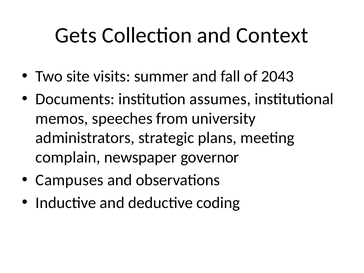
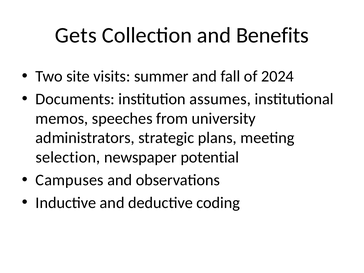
Context: Context -> Benefits
2043: 2043 -> 2024
complain: complain -> selection
governor: governor -> potential
